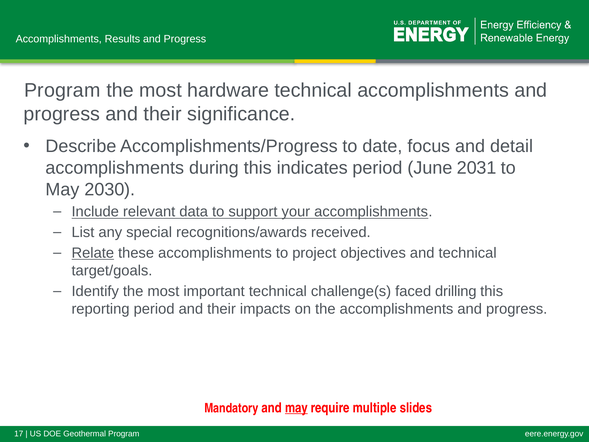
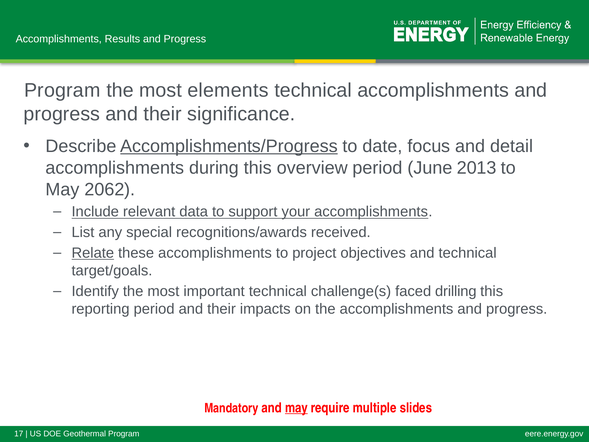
hardware: hardware -> elements
Accomplishments/Progress underline: none -> present
indicates: indicates -> overview
2031: 2031 -> 2013
2030: 2030 -> 2062
